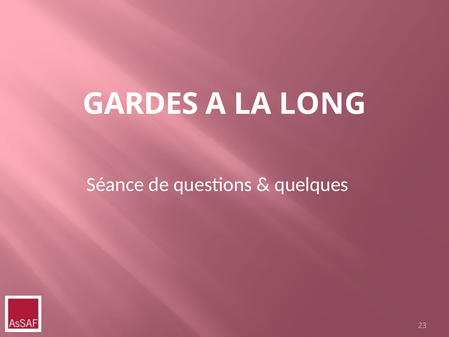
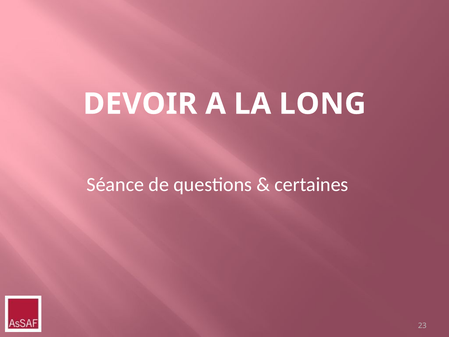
GARDES: GARDES -> DEVOIR
quelques: quelques -> certaines
